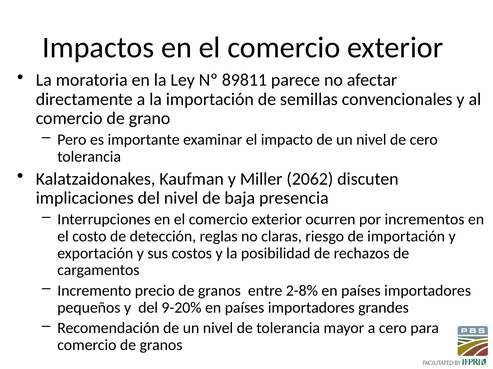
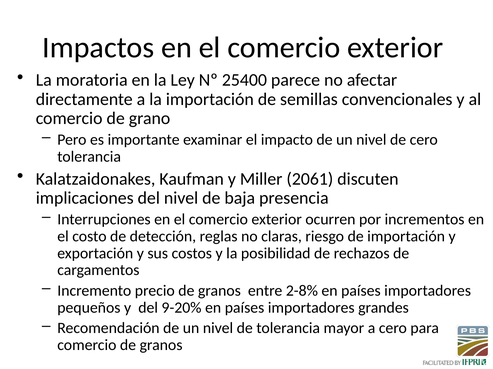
89811: 89811 -> 25400
2062: 2062 -> 2061
